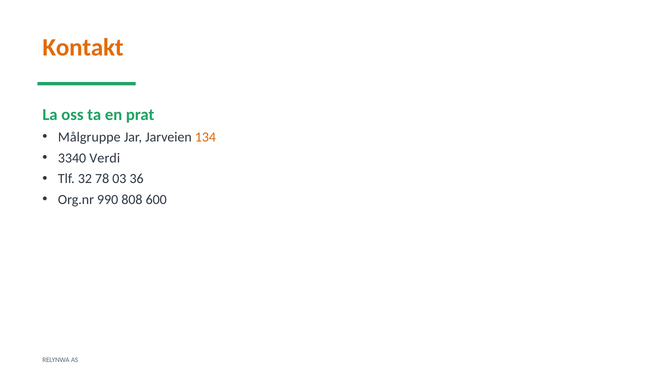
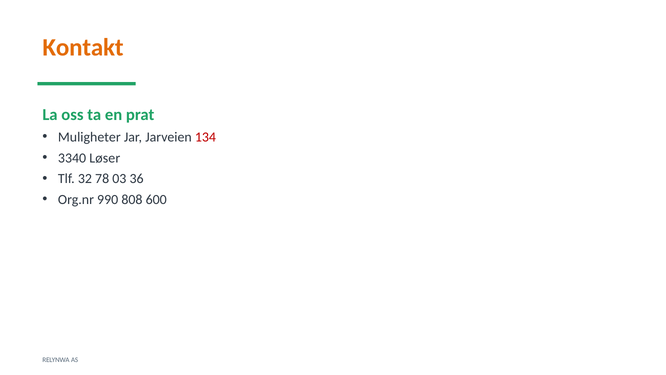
Målgruppe: Målgruppe -> Muligheter
134 colour: orange -> red
Verdi: Verdi -> Løser
